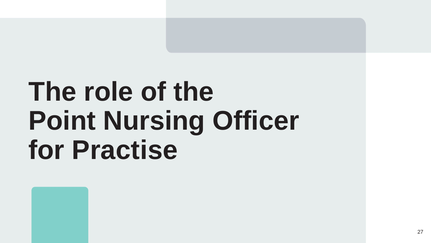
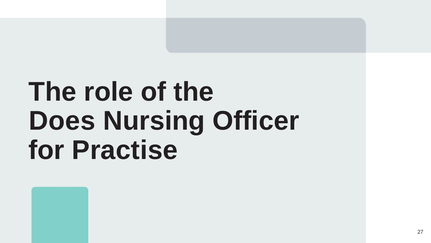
Point: Point -> Does
